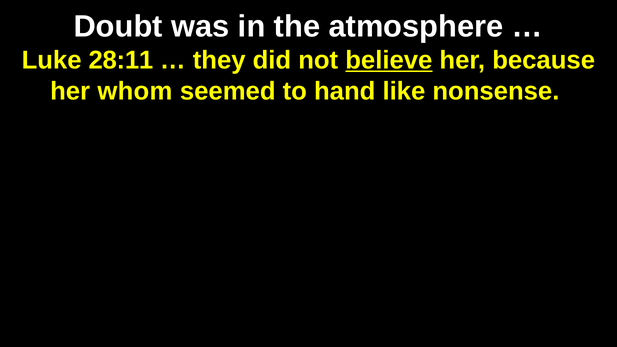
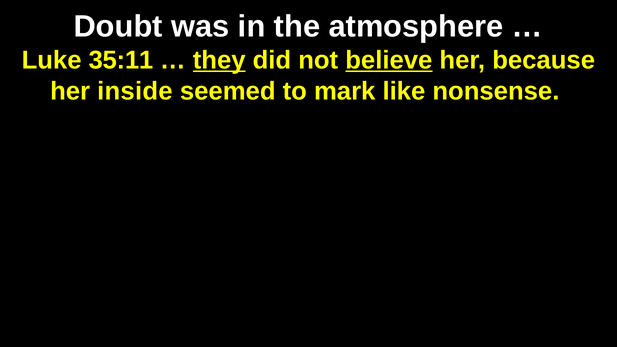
28:11: 28:11 -> 35:11
they underline: none -> present
whom: whom -> inside
hand: hand -> mark
